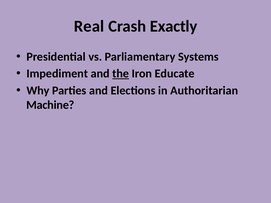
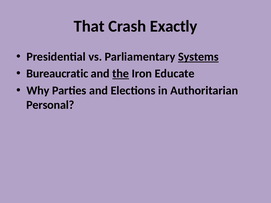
Real: Real -> That
Systems underline: none -> present
Impediment: Impediment -> Bureaucratic
Machine: Machine -> Personal
